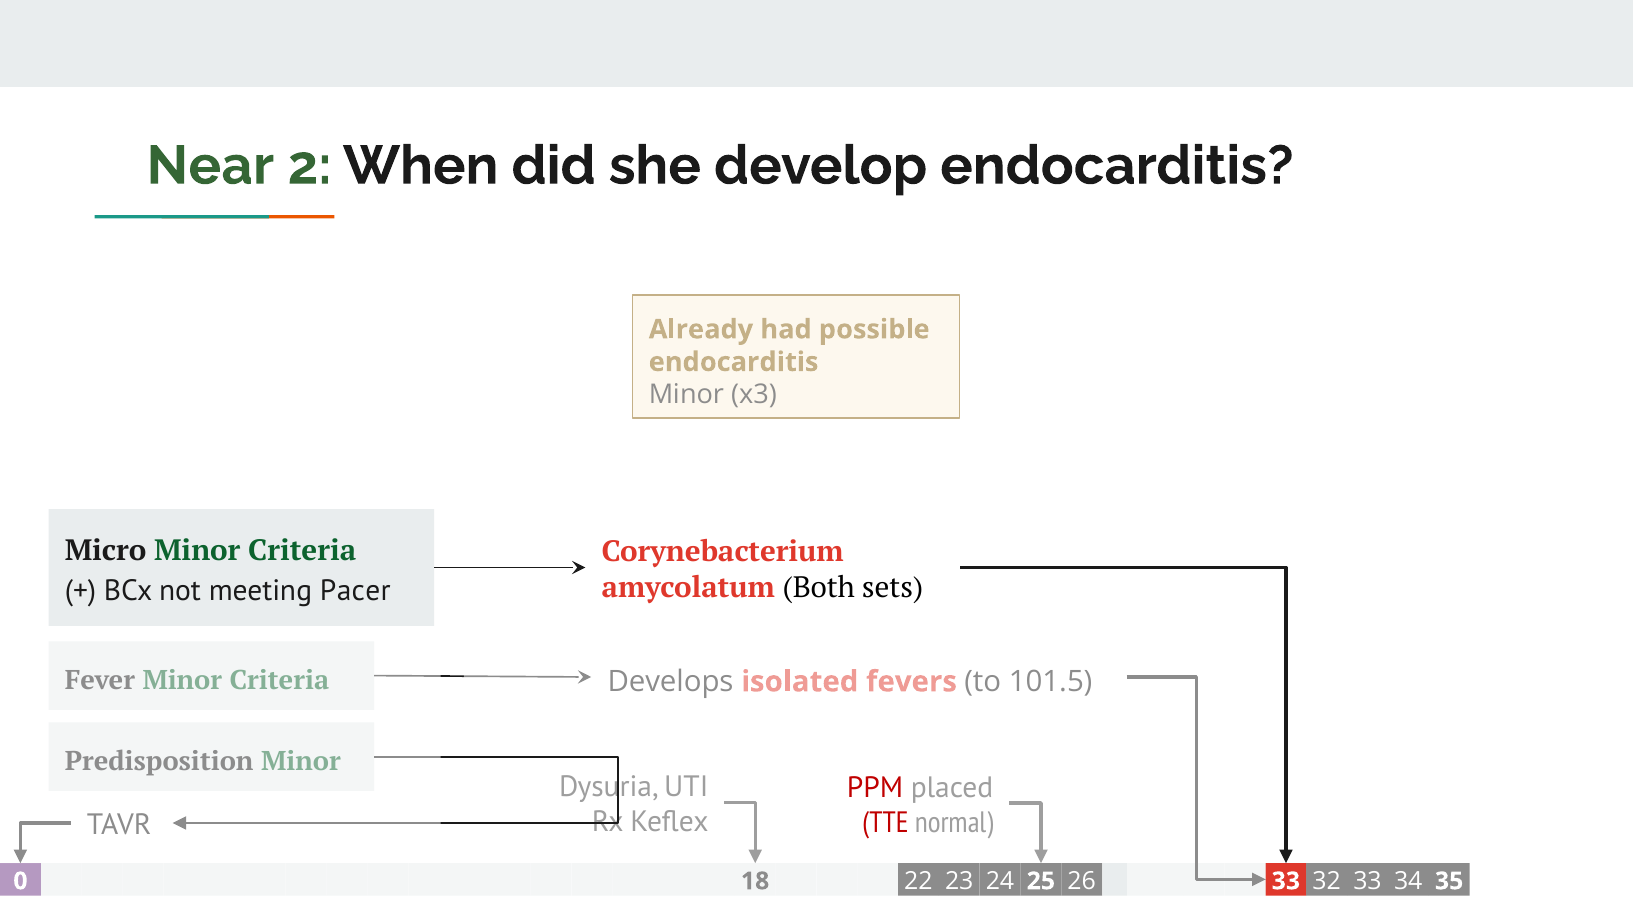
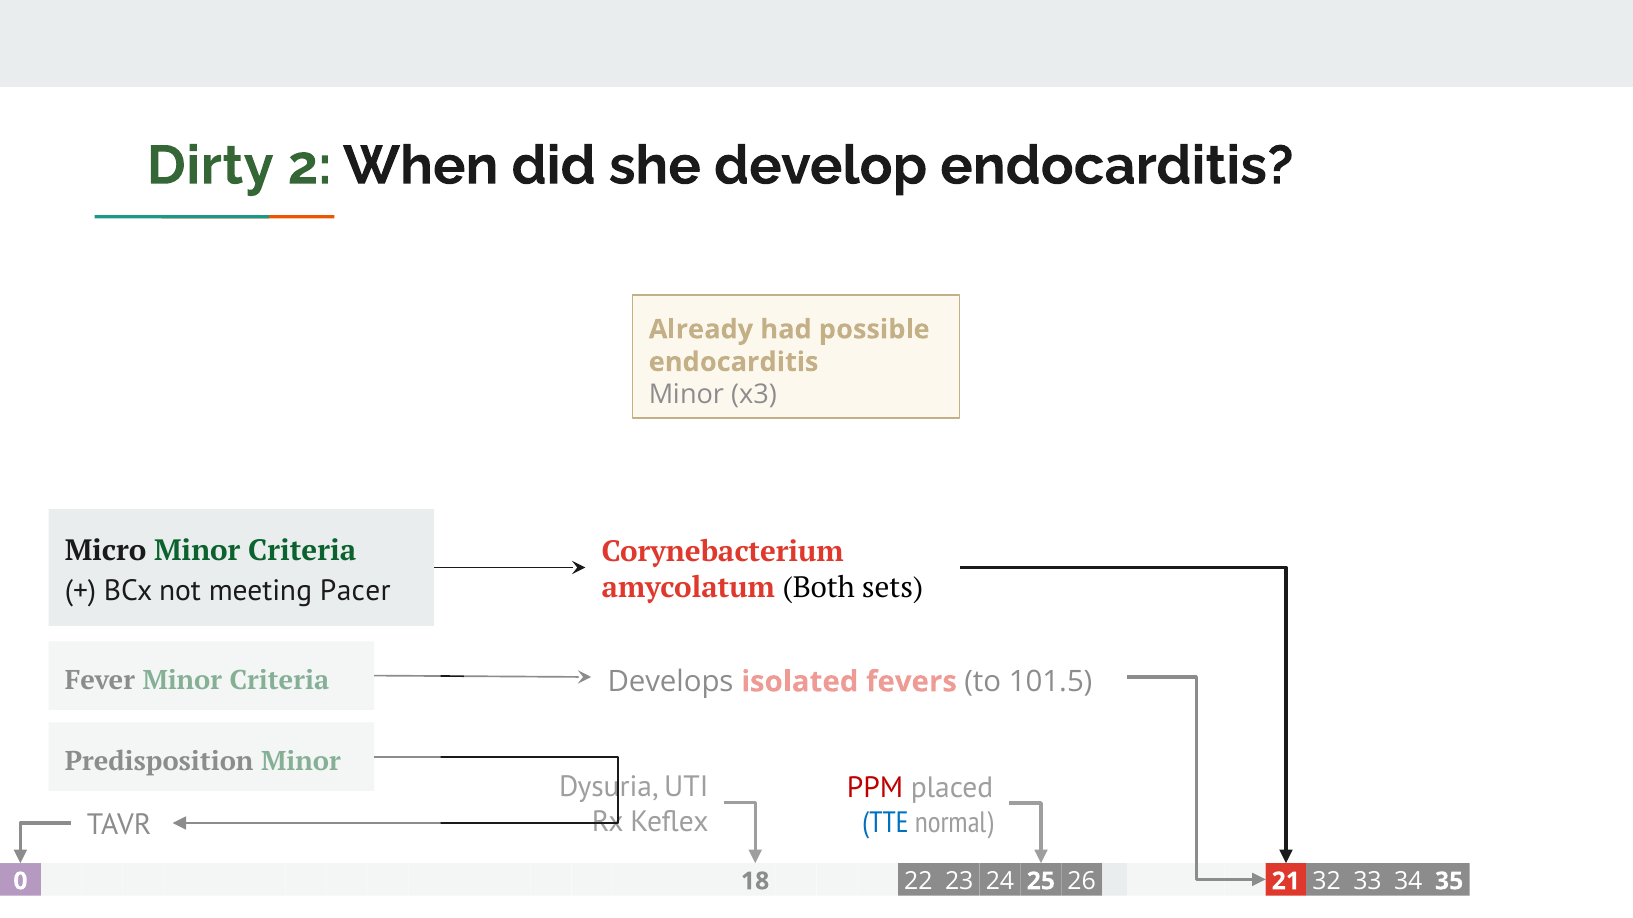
Near: Near -> Dirty
TTE colour: red -> blue
33 at (1286, 882): 33 -> 21
